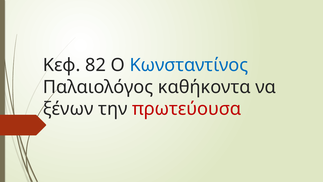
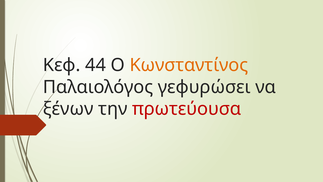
82: 82 -> 44
Κωνσταντίνος colour: blue -> orange
καθήκοντα: καθήκοντα -> γεφυρώσει
